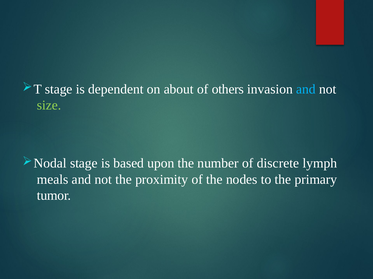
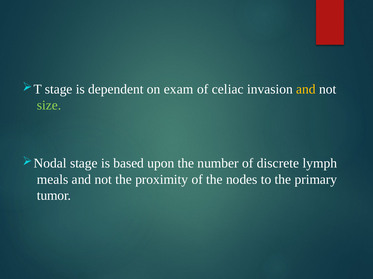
about: about -> exam
others: others -> celiac
and at (306, 89) colour: light blue -> yellow
